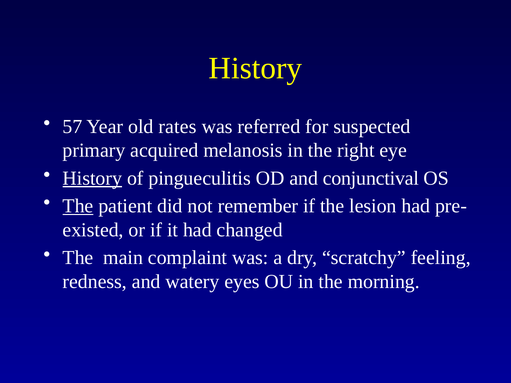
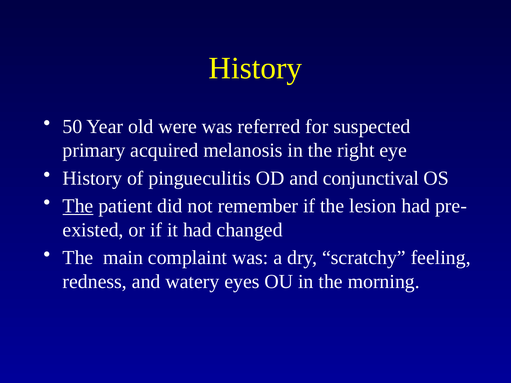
57: 57 -> 50
rates: rates -> were
History at (92, 178) underline: present -> none
